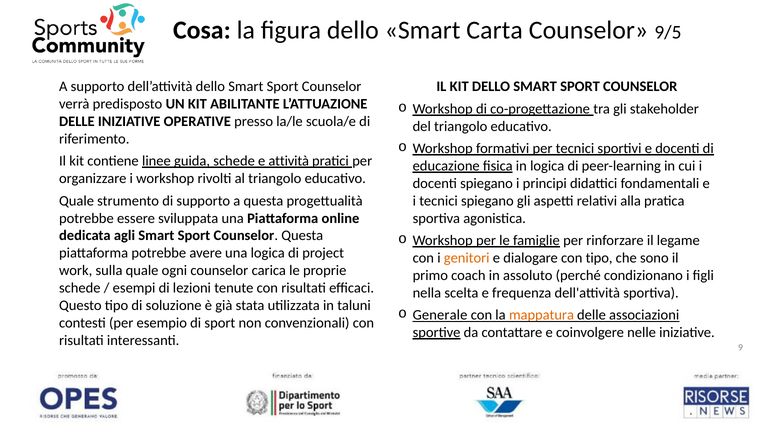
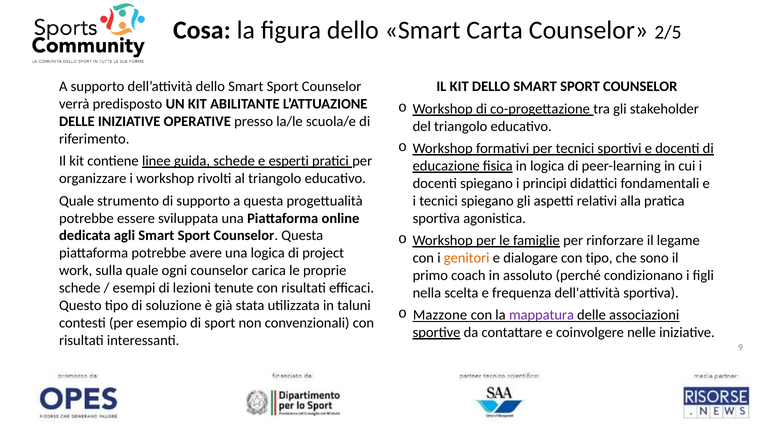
9/5: 9/5 -> 2/5
attività: attività -> esperti
Generale: Generale -> Mazzone
mappatura colour: orange -> purple
